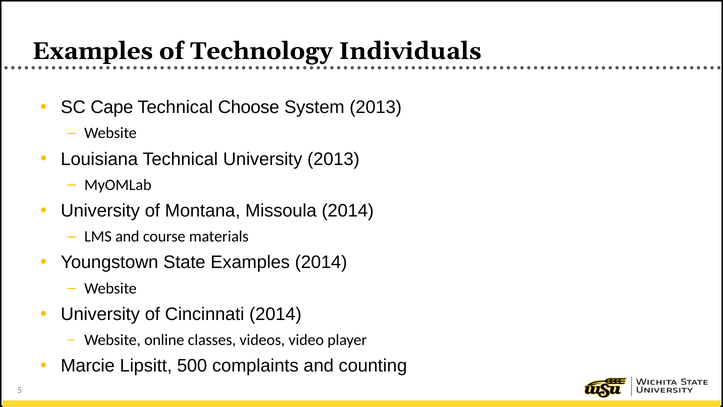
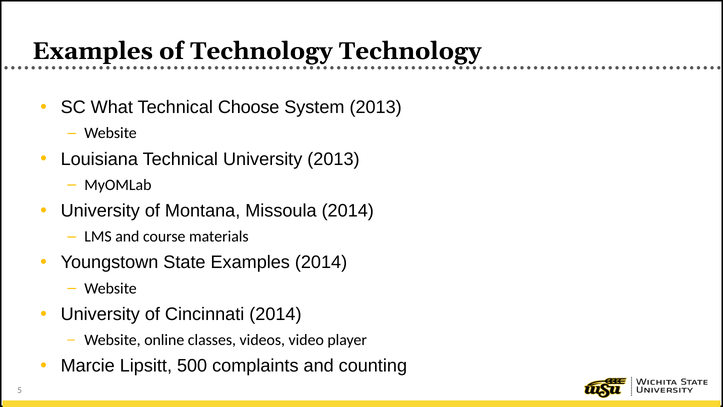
Technology Individuals: Individuals -> Technology
Cape: Cape -> What
